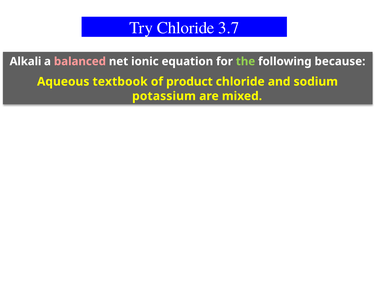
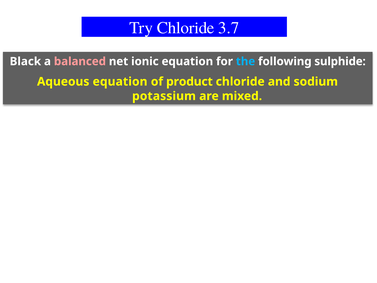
Alkali: Alkali -> Black
the colour: light green -> light blue
because: because -> sulphide
Aqueous textbook: textbook -> equation
